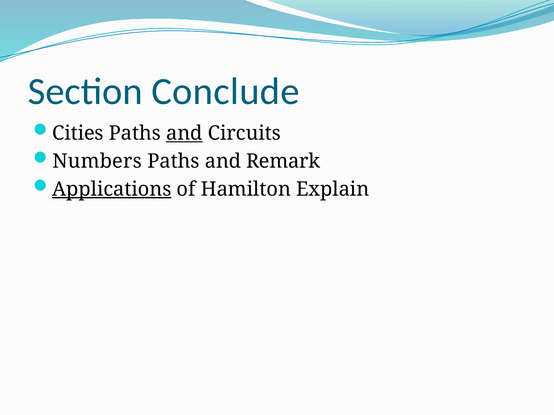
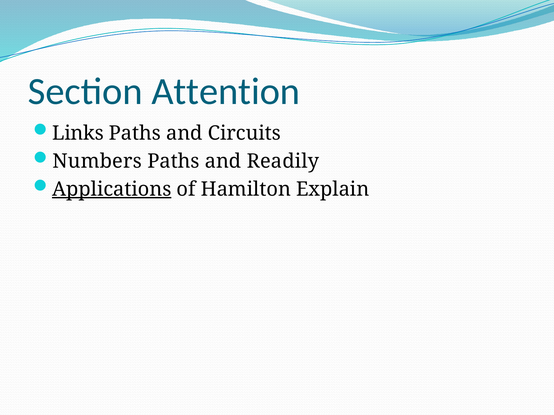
Conclude: Conclude -> Attention
Cities: Cities -> Links
and at (184, 133) underline: present -> none
Remark: Remark -> Readily
